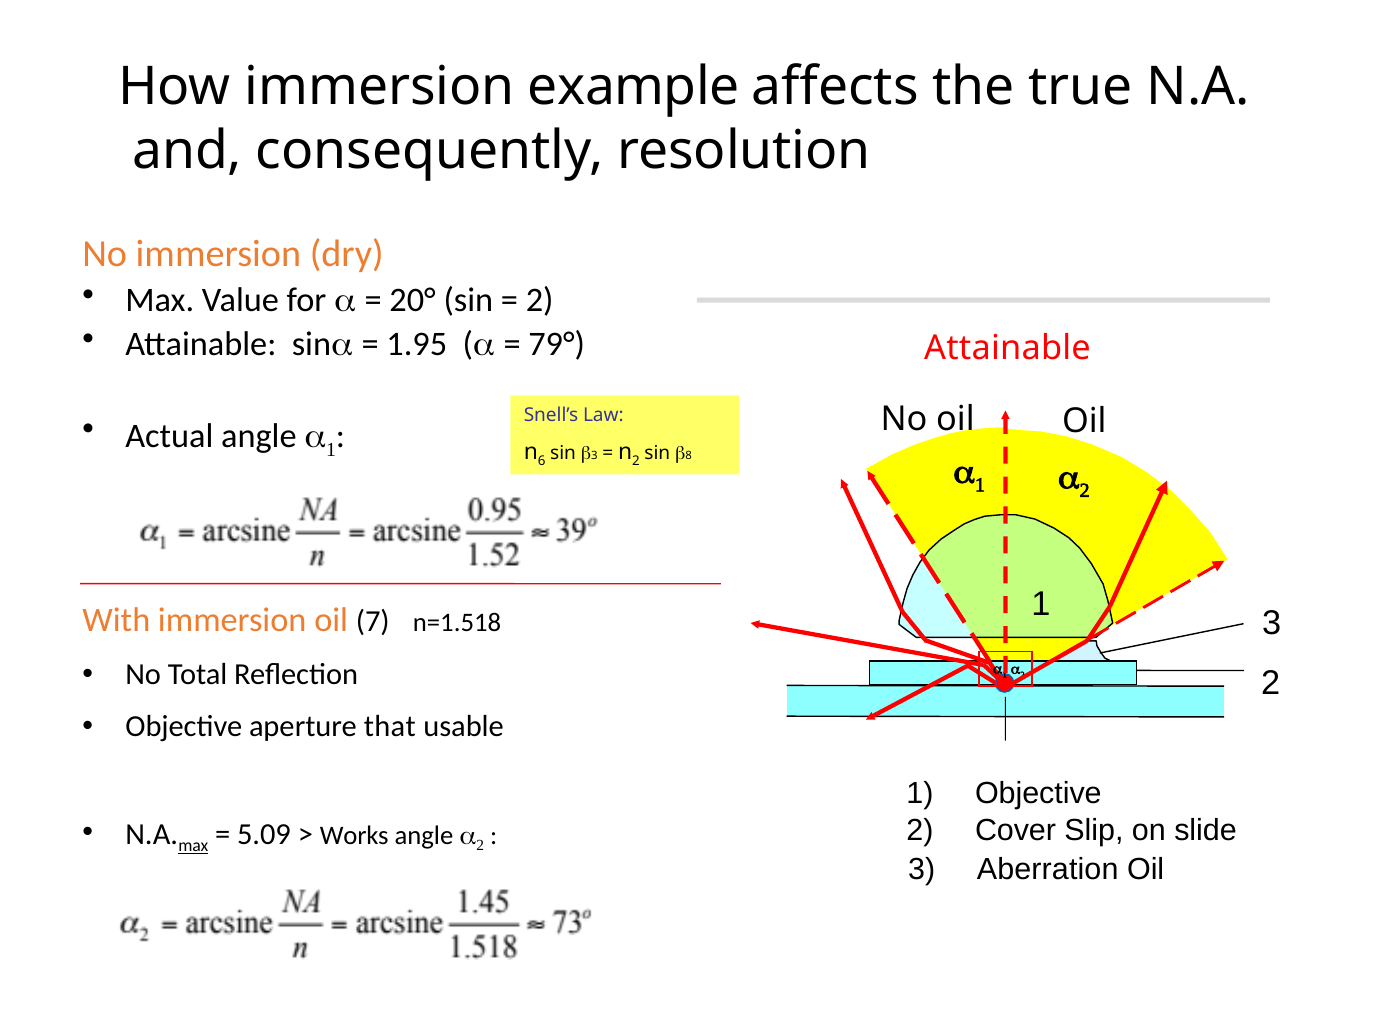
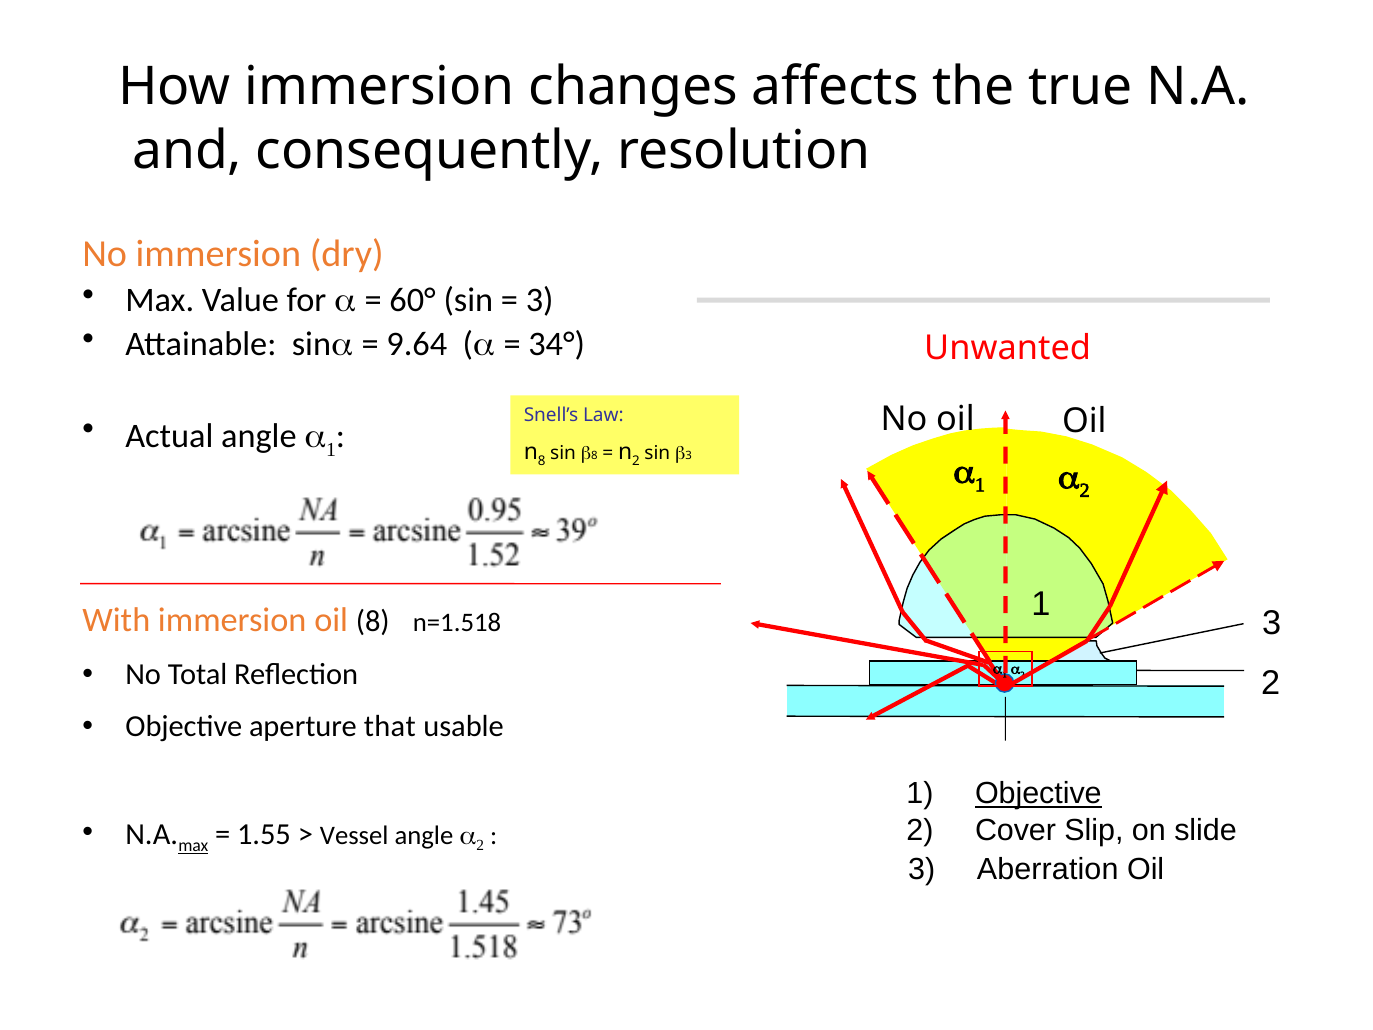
example: example -> changes
20°: 20° -> 60°
2 at (540, 300): 2 -> 3
1.95: 1.95 -> 9.64
79°: 79° -> 34°
Attainable at (1007, 348): Attainable -> Unwanted
6 at (542, 461): 6 -> 8
3 at (594, 455): 3 -> 8
8 at (689, 455): 8 -> 3
oil 7: 7 -> 8
Objective at (1038, 794) underline: none -> present
5.09: 5.09 -> 1.55
Works: Works -> Vessel
